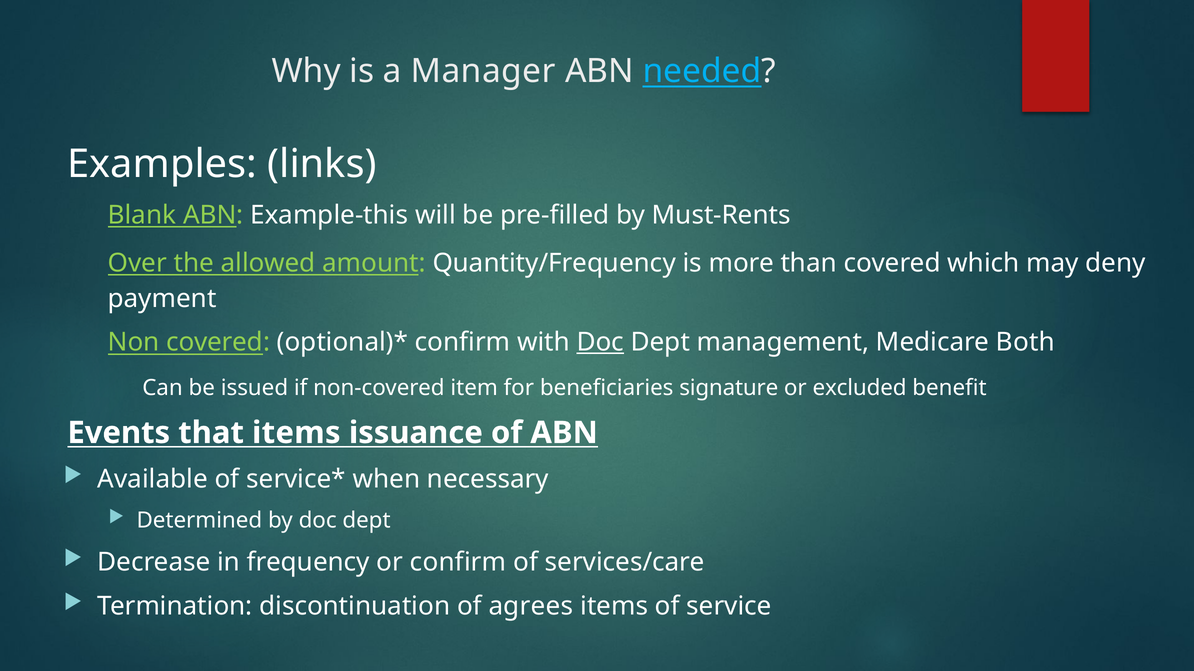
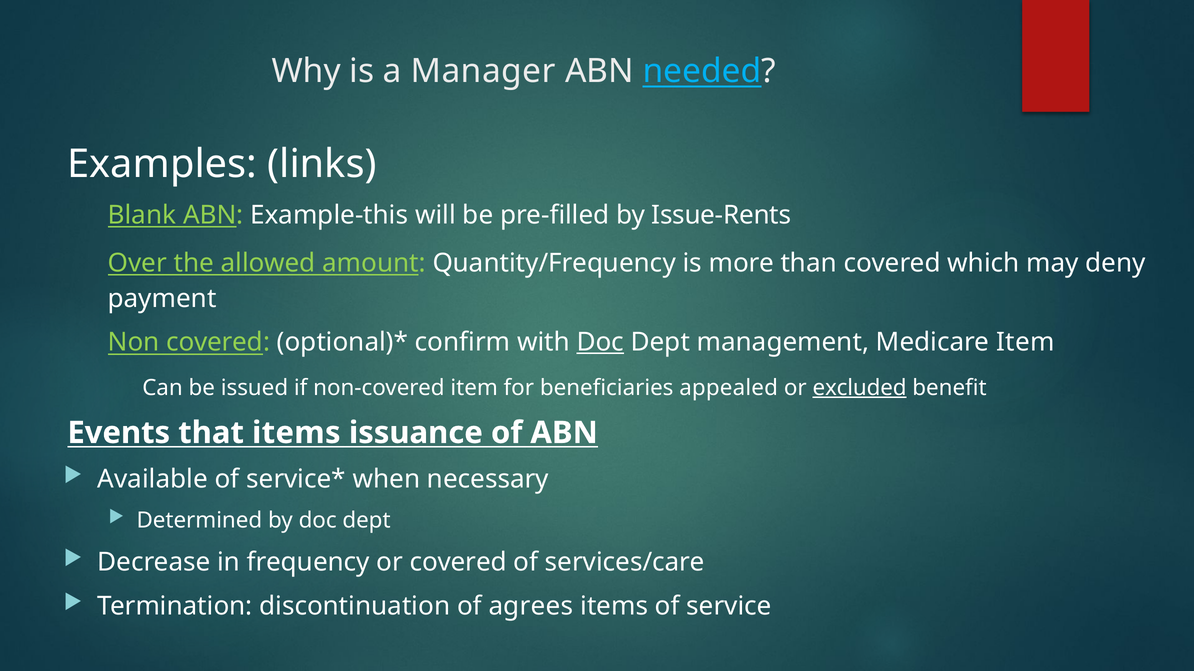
Must-Rents: Must-Rents -> Issue-Rents
Medicare Both: Both -> Item
signature: signature -> appealed
excluded underline: none -> present
or confirm: confirm -> covered
